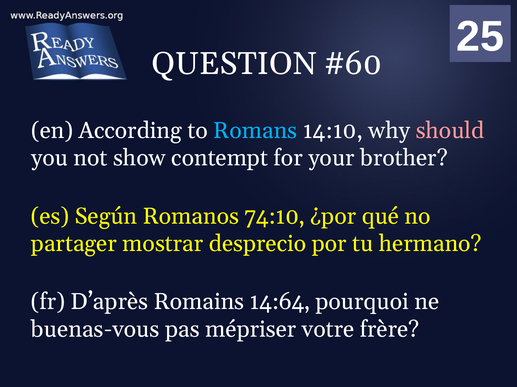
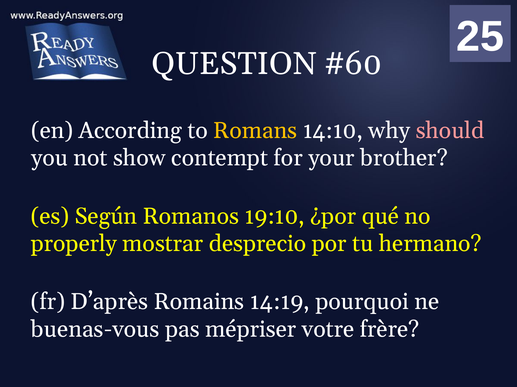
Romans colour: light blue -> yellow
74:10: 74:10 -> 19:10
partager: partager -> properly
14:64: 14:64 -> 14:19
